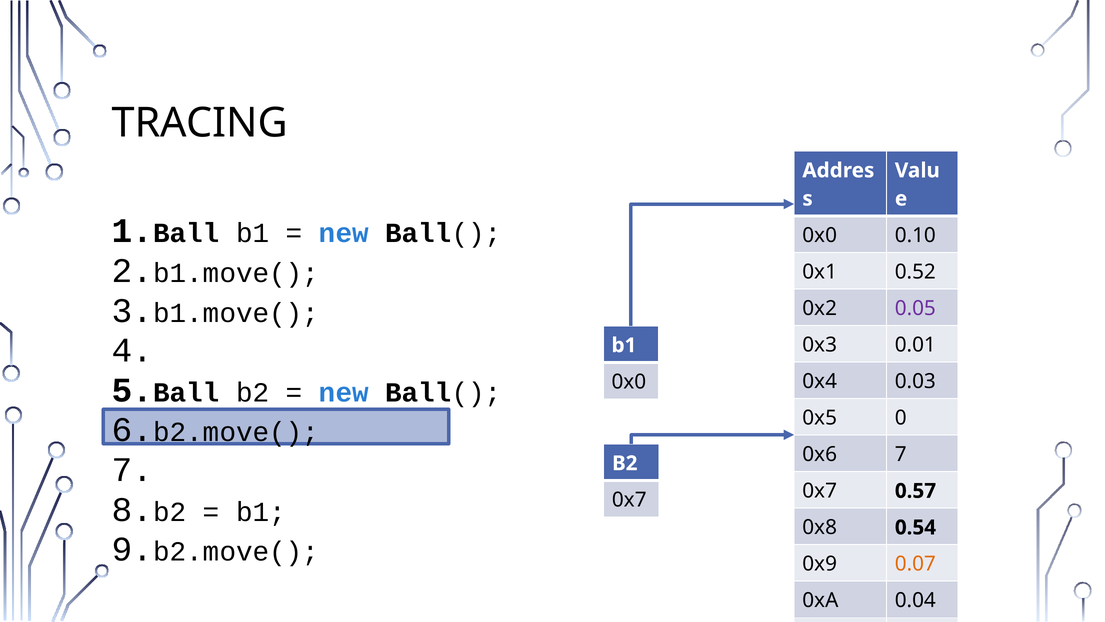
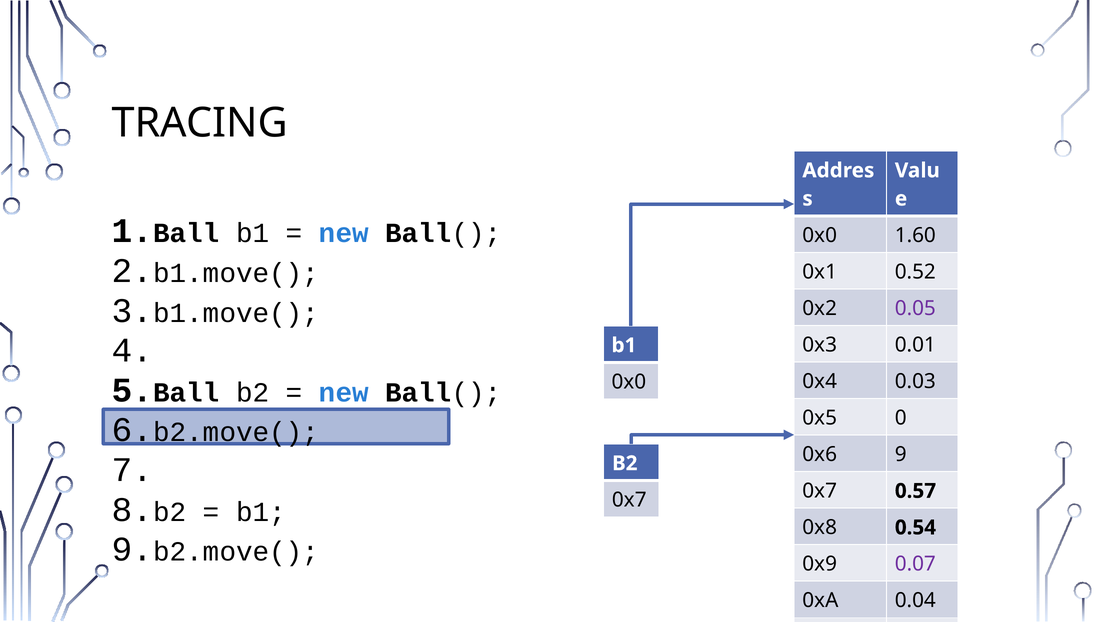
0.10: 0.10 -> 1.60
0x6 7: 7 -> 9
0.07 colour: orange -> purple
